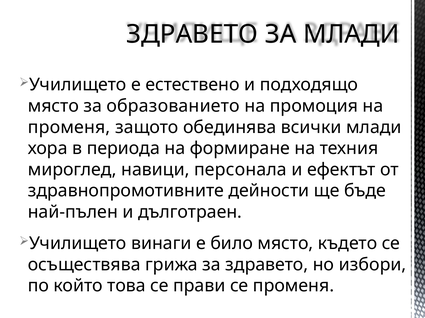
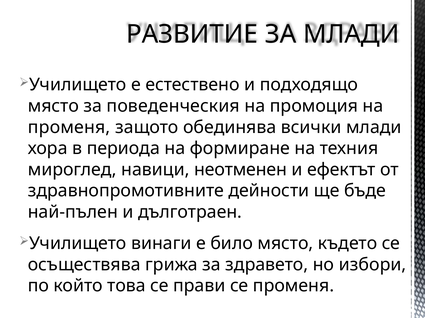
ЗДРАВЕТО at (192, 34): ЗДРАВЕТО -> РАЗВИТИЕ
образованието: образованието -> поведенческия
персонала: персонала -> неотменен
